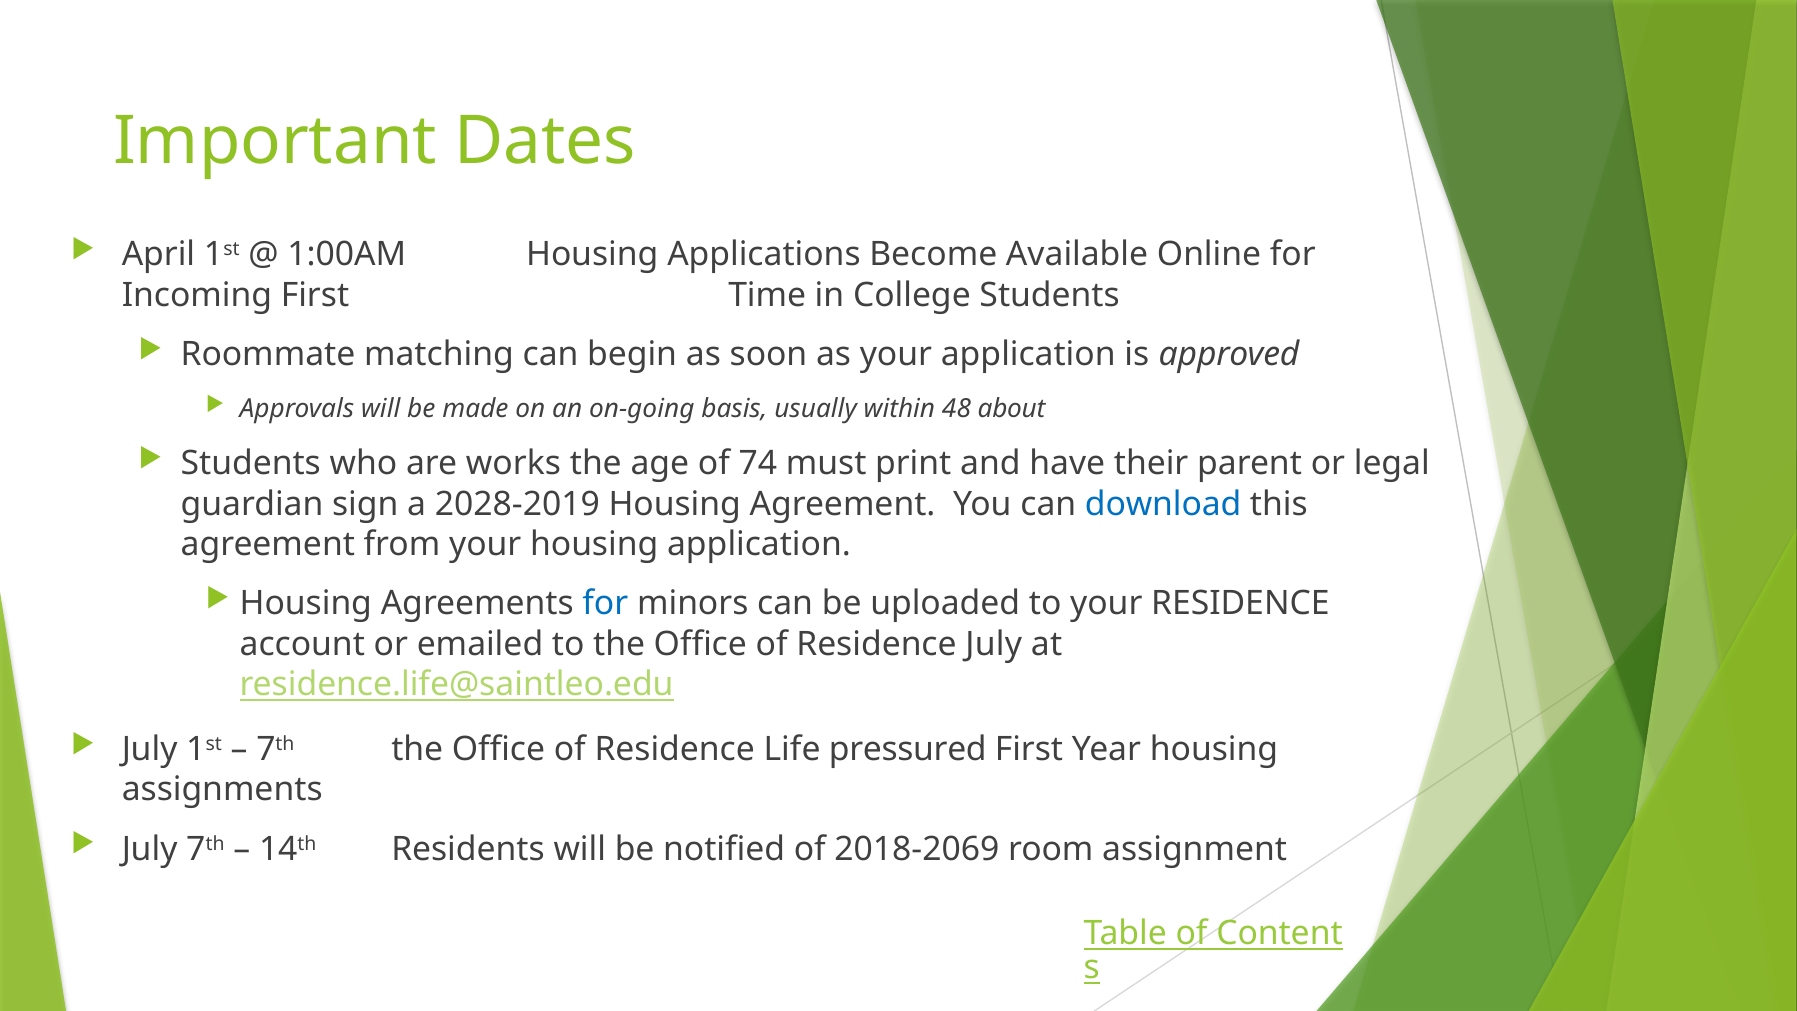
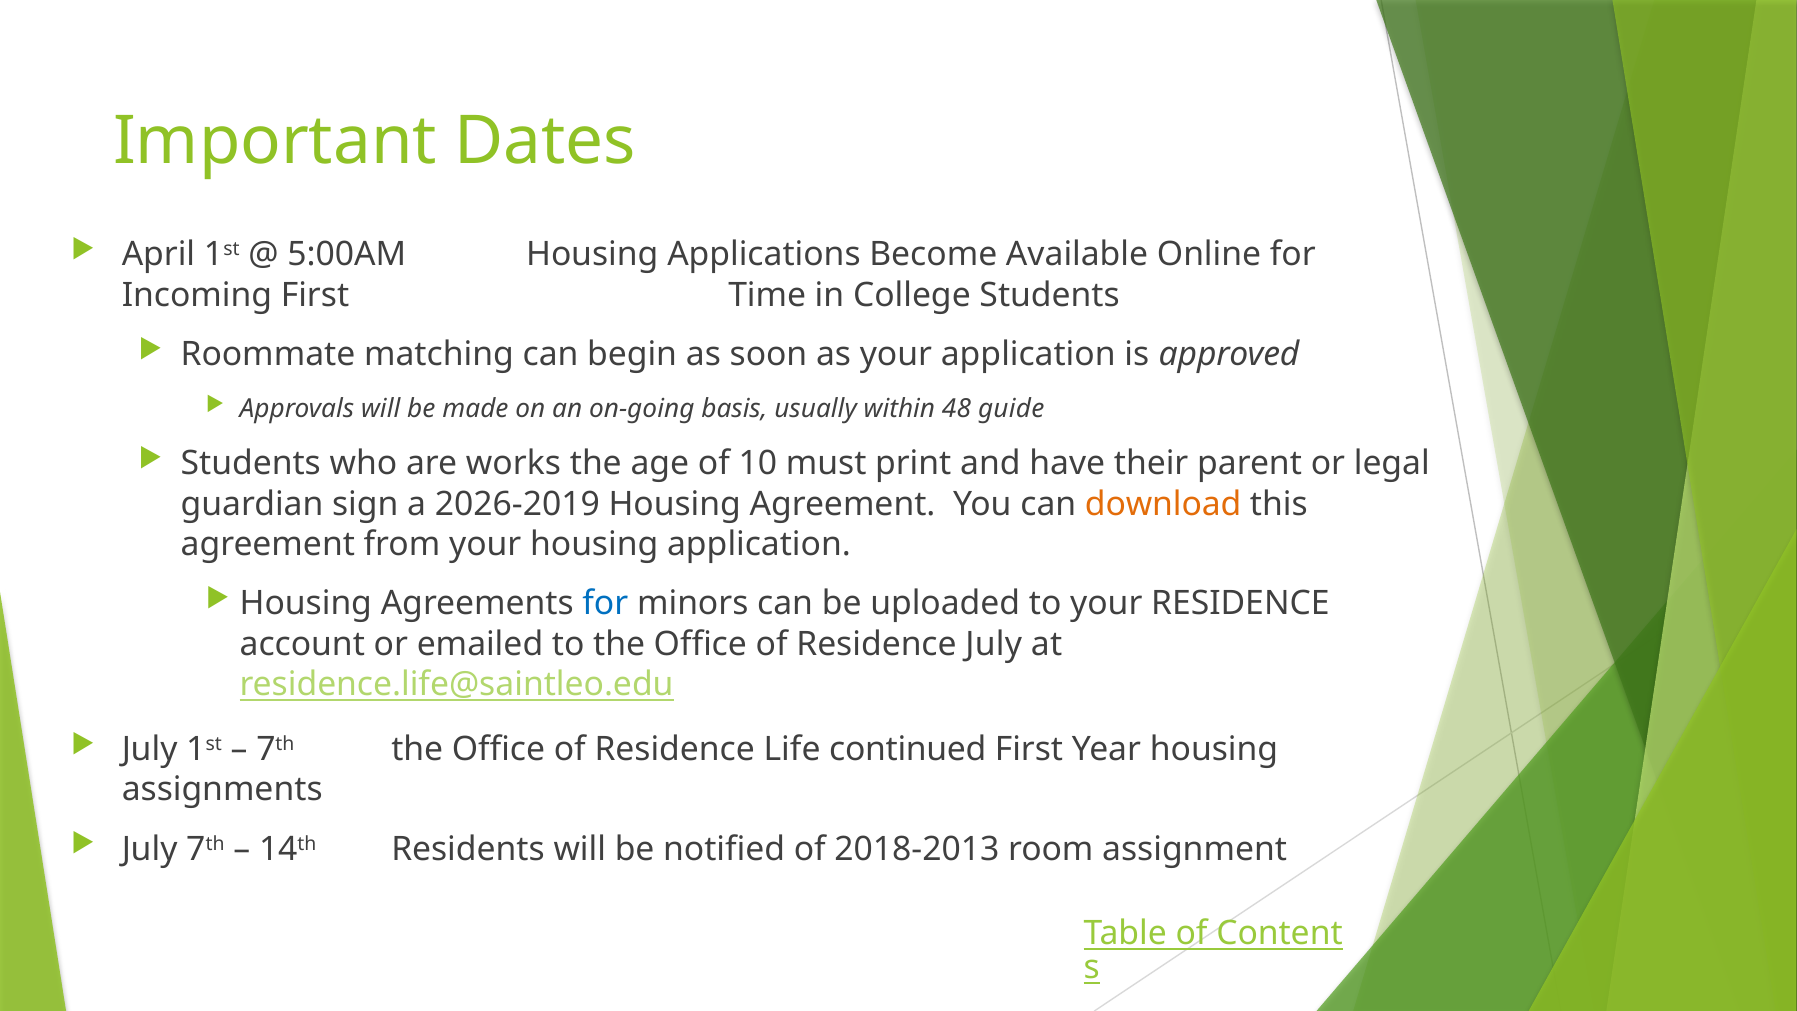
1:00AM: 1:00AM -> 5:00AM
about: about -> guide
74: 74 -> 10
2028-2019: 2028-2019 -> 2026-2019
download colour: blue -> orange
pressured: pressured -> continued
2018-2069: 2018-2069 -> 2018-2013
